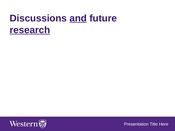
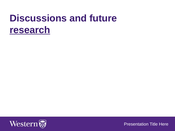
and underline: present -> none
